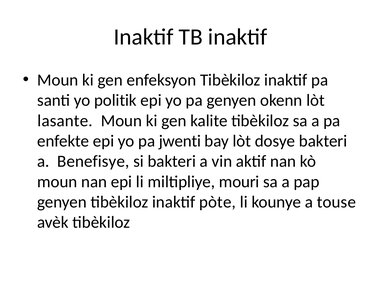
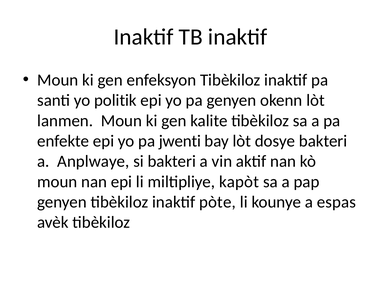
lasante: lasante -> lanmen
Benefisye: Benefisye -> Anplwaye
mouri: mouri -> kapòt
touse: touse -> espas
